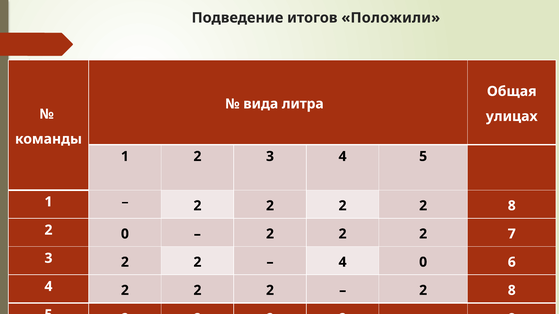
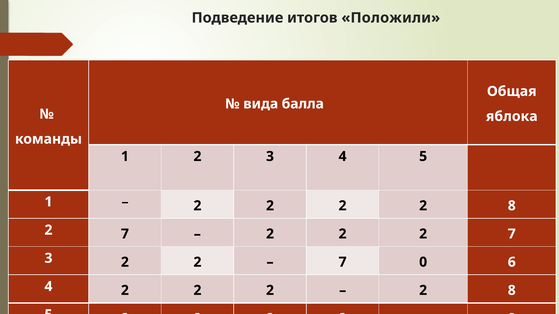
литра: литра -> балла
улицах: улицах -> яблока
0 at (125, 234): 0 -> 7
4 at (343, 262): 4 -> 7
